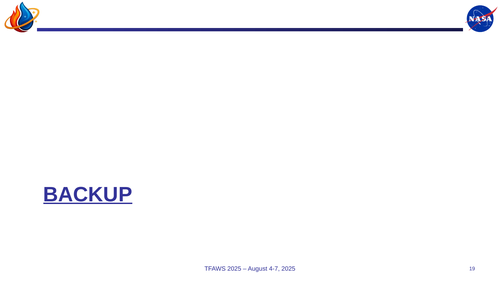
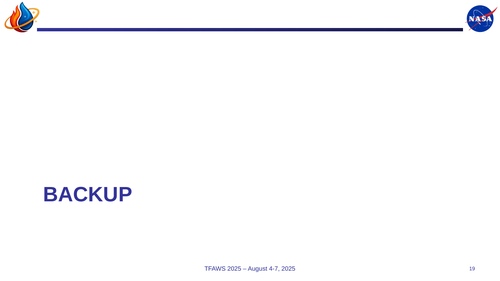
BACKUP underline: present -> none
